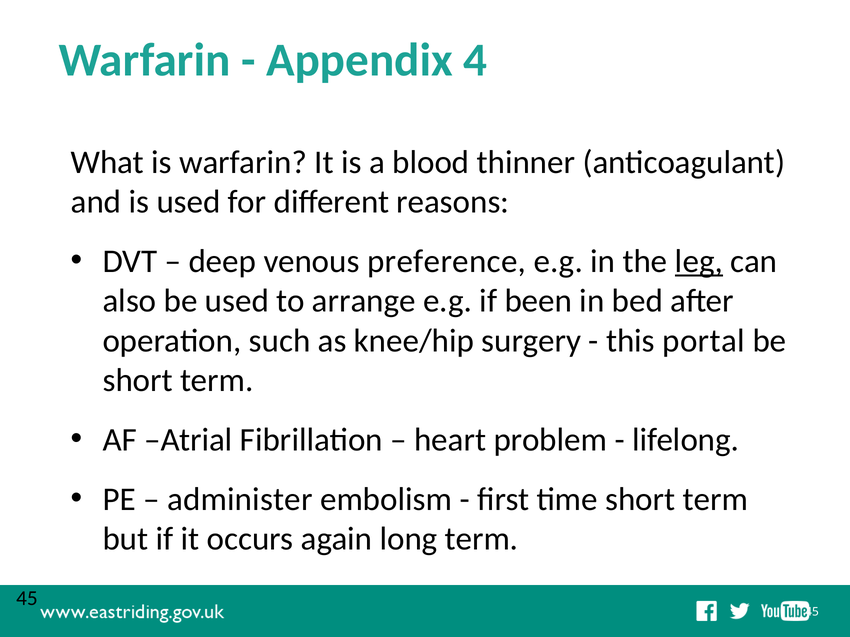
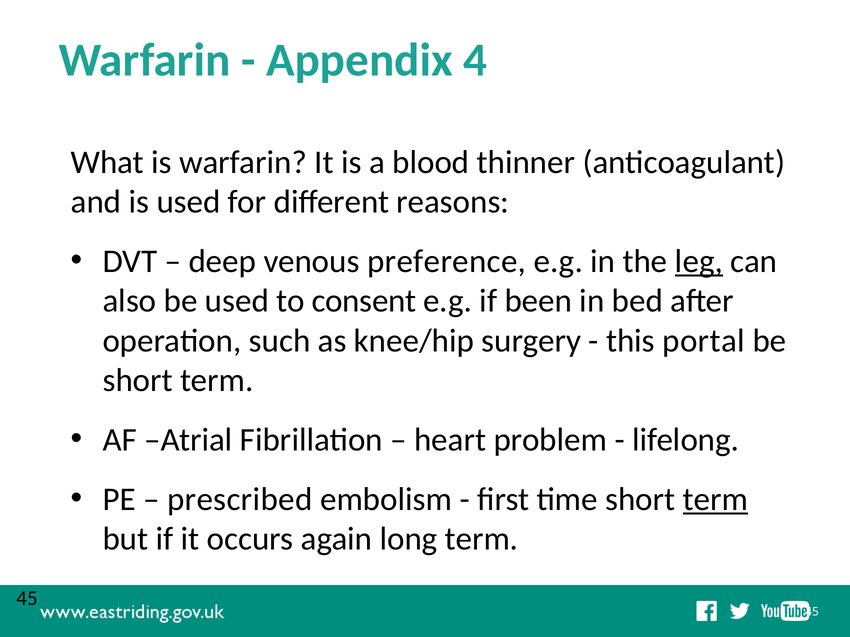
arrange: arrange -> consent
administer: administer -> prescribed
term at (715, 500) underline: none -> present
